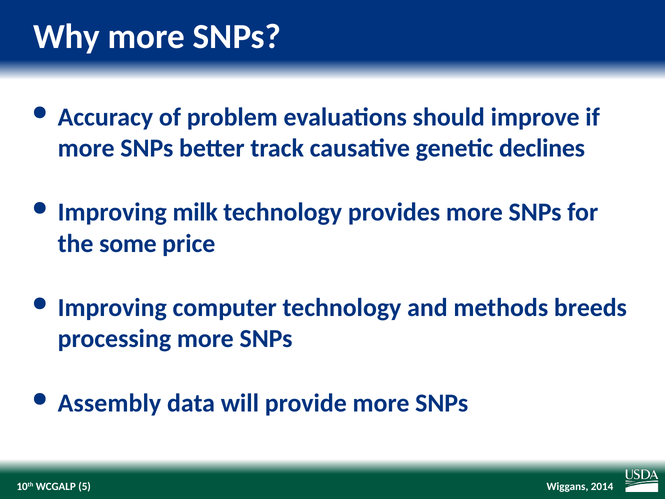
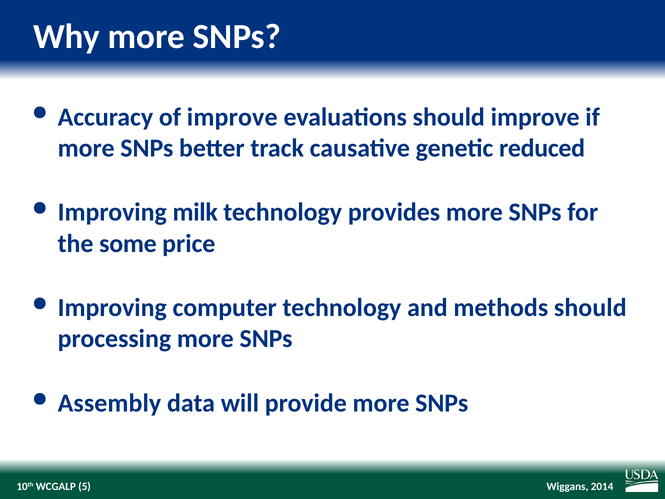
of problem: problem -> improve
declines: declines -> reduced
methods breeds: breeds -> should
